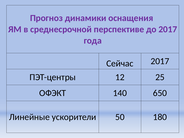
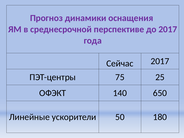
12: 12 -> 75
